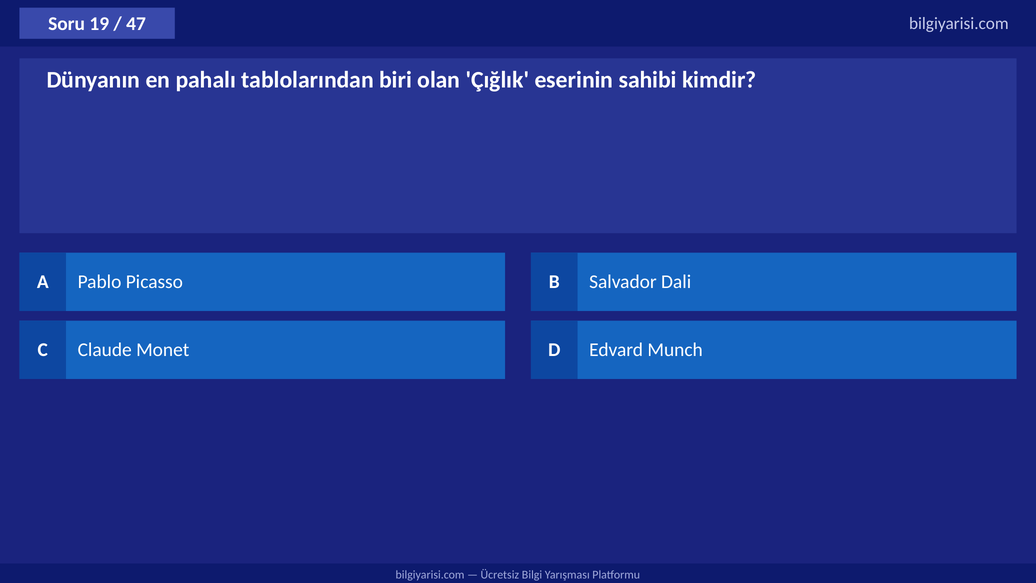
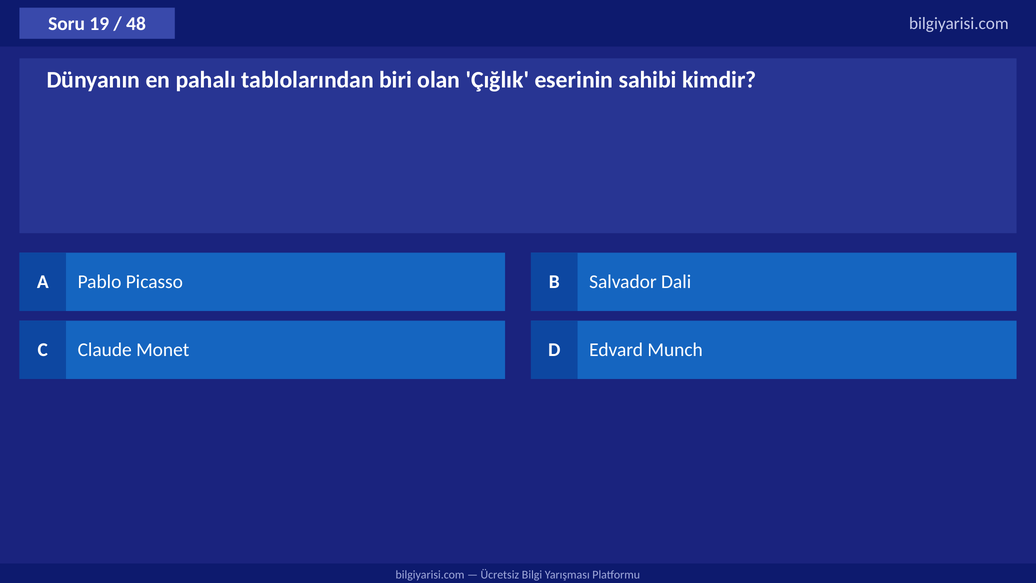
47: 47 -> 48
